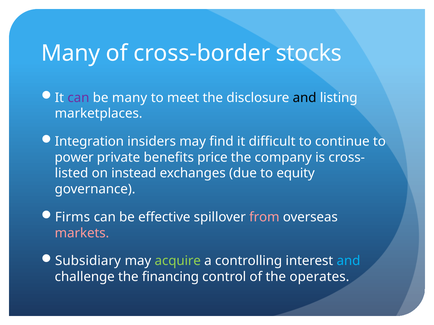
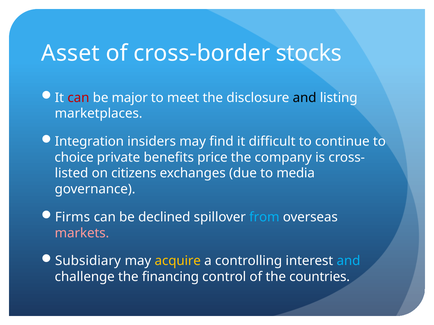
Many at (71, 53): Many -> Asset
can at (78, 98) colour: purple -> red
be many: many -> major
power: power -> choice
instead: instead -> citizens
equity: equity -> media
effective: effective -> declined
from colour: pink -> light blue
acquire colour: light green -> yellow
operates: operates -> countries
